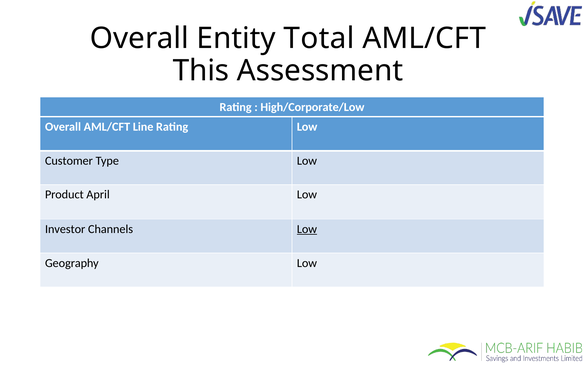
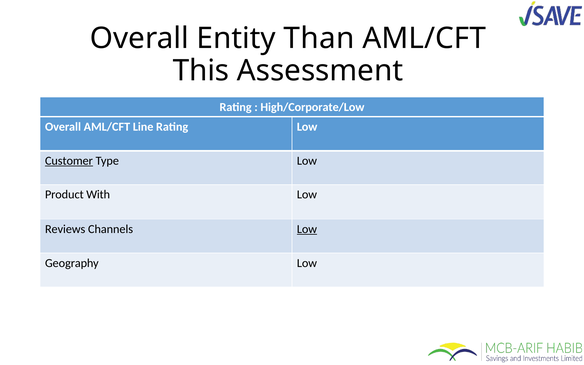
Total: Total -> Than
Customer underline: none -> present
April: April -> With
Investor: Investor -> Reviews
